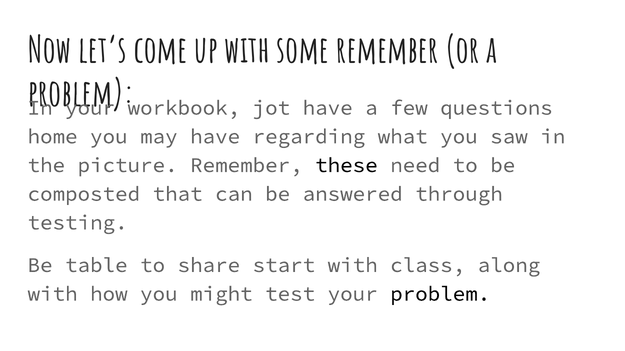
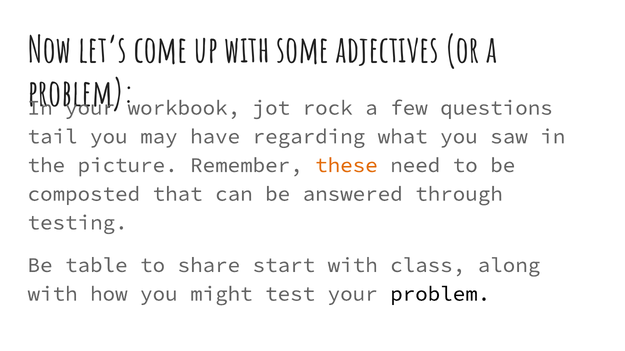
some remember: remember -> adjectives
jot have: have -> rock
home: home -> tail
these colour: black -> orange
